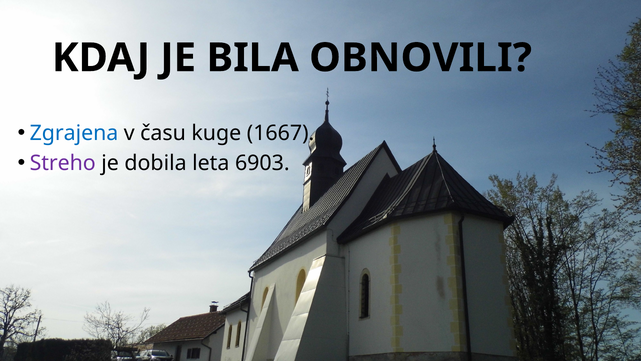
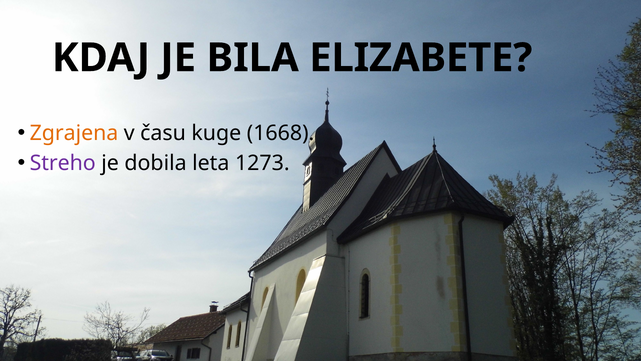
OBNOVILI: OBNOVILI -> ELIZABETE
Zgrajena colour: blue -> orange
1667: 1667 -> 1668
6903: 6903 -> 1273
